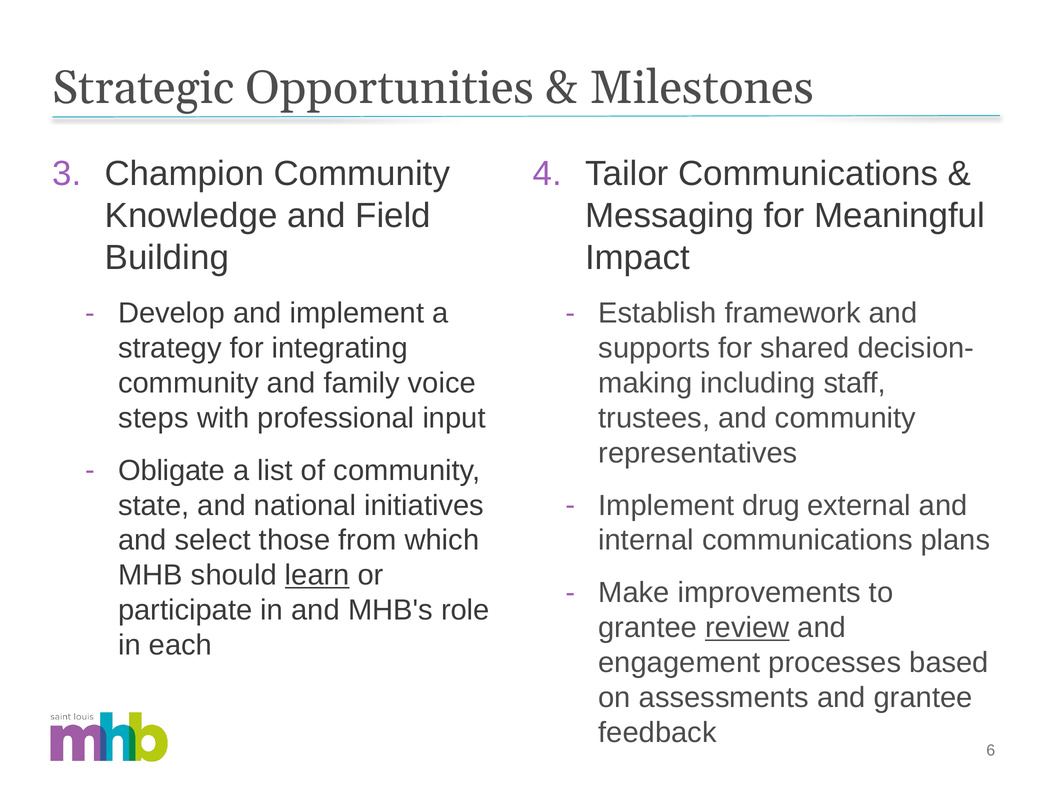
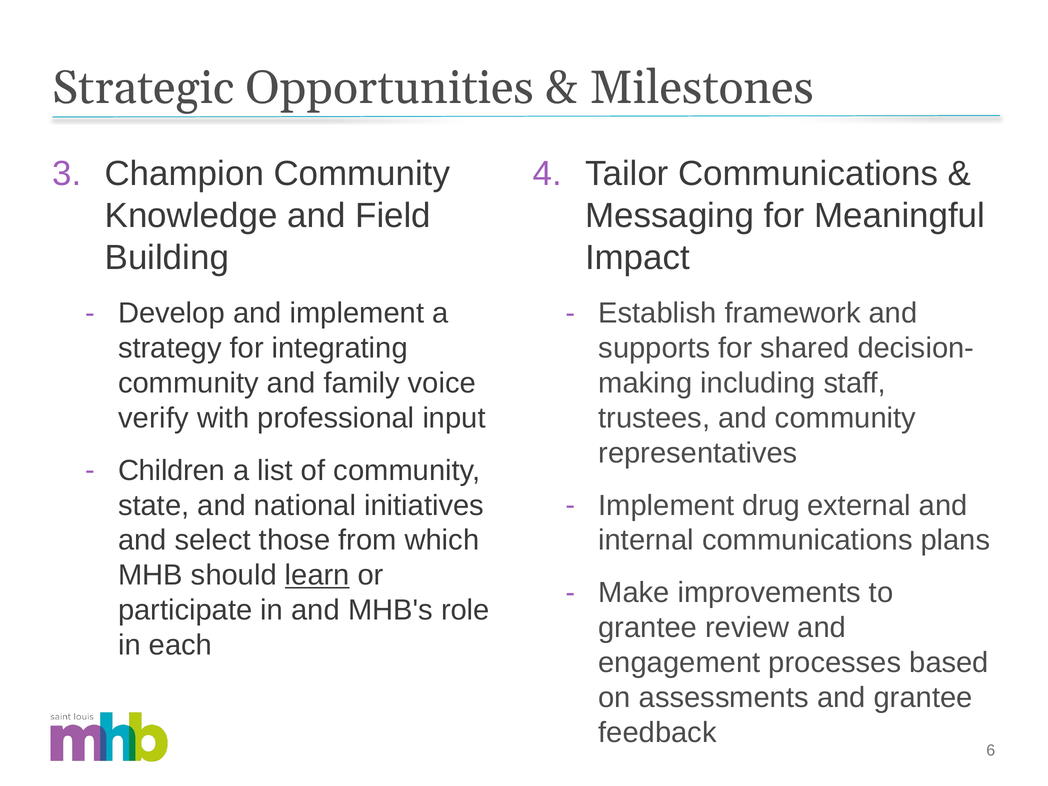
steps: steps -> verify
Obligate: Obligate -> Children
review underline: present -> none
